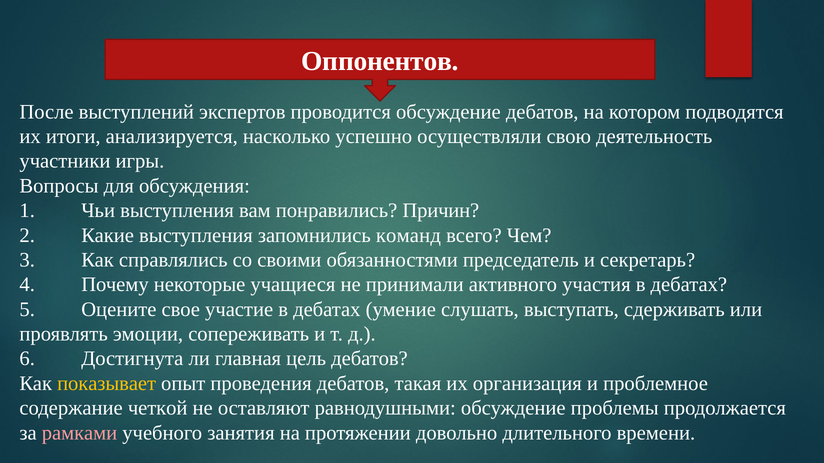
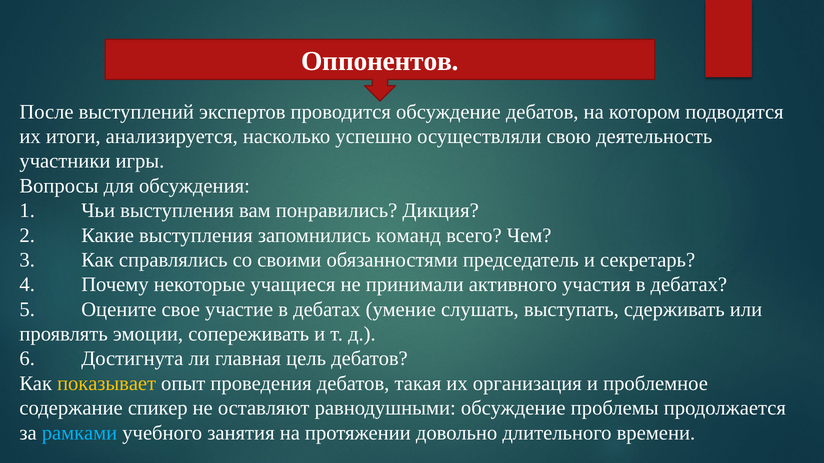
Причин: Причин -> Дикция
четкой: четкой -> спикер
рамками colour: pink -> light blue
